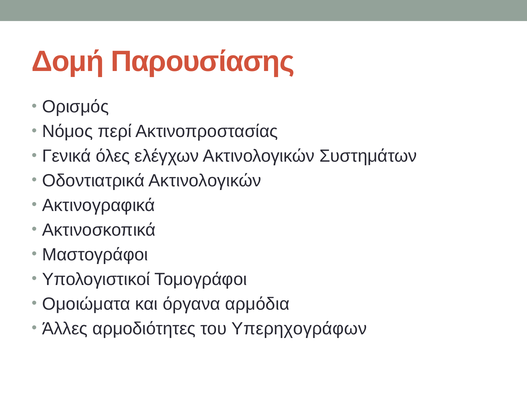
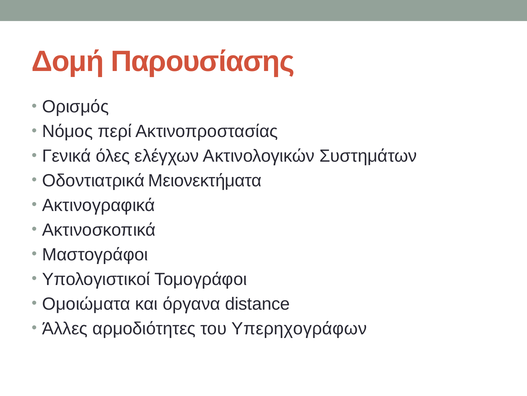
Οδοντιατρικά Ακτινολογικών: Ακτινολογικών -> Μειονεκτήματα
αρμόδια: αρμόδια -> distance
